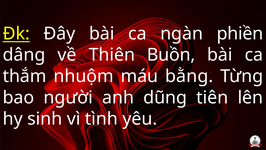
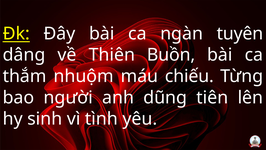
phiền: phiền -> tuyên
bằng: bằng -> chiếu
